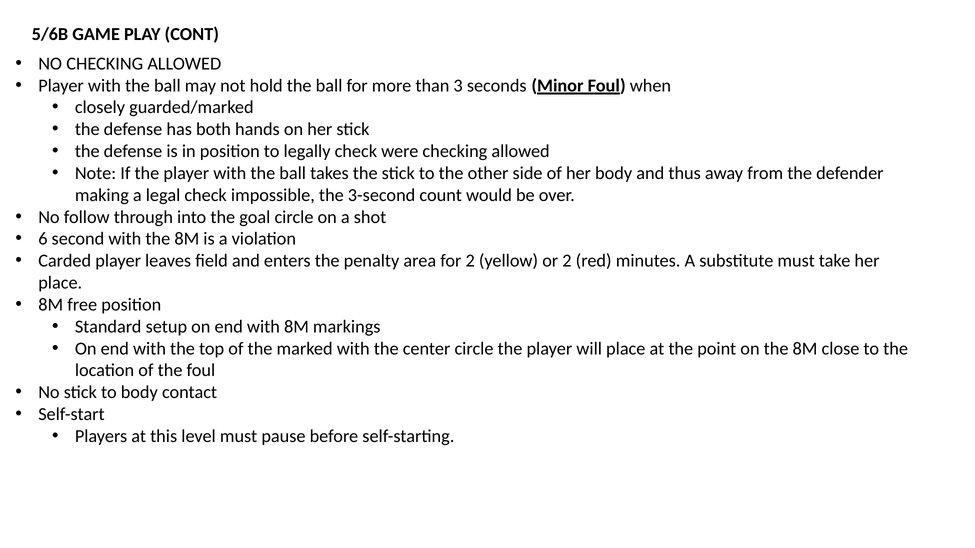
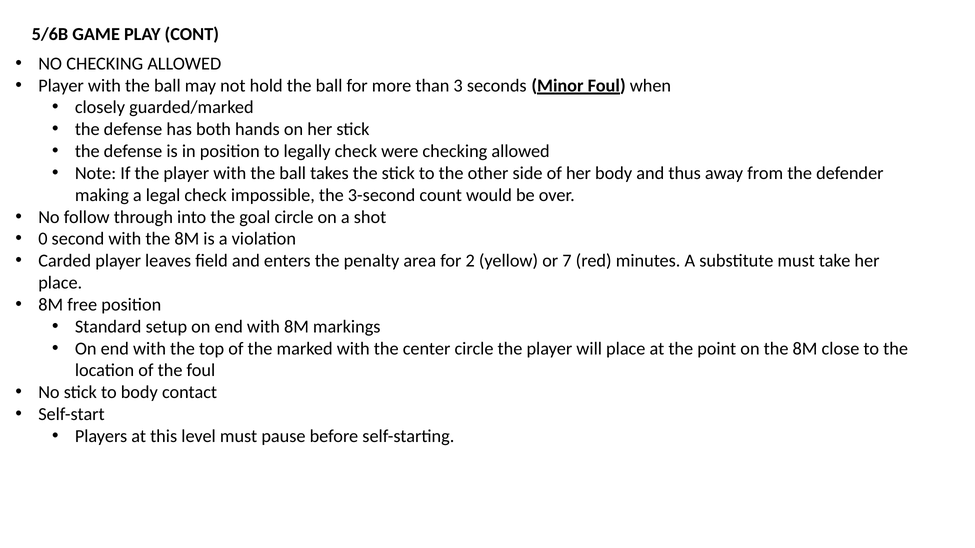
6: 6 -> 0
or 2: 2 -> 7
